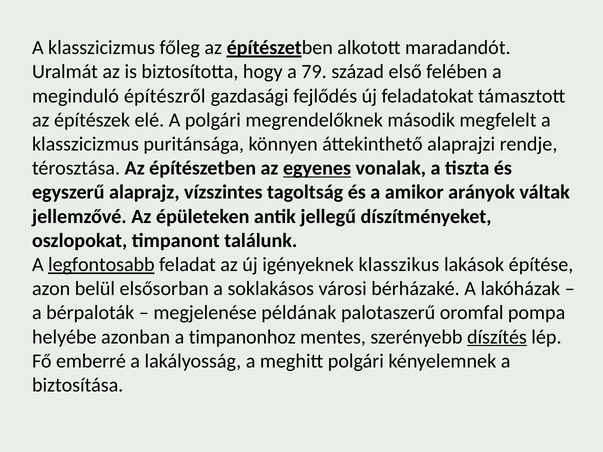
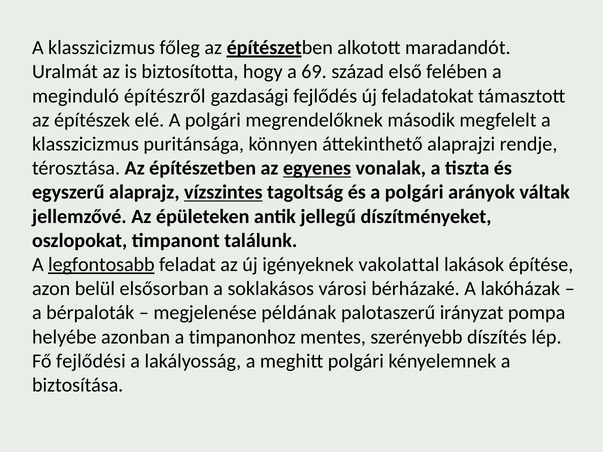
79: 79 -> 69
vízszintes underline: none -> present
és a amikor: amikor -> polgári
klasszikus: klasszikus -> vakolattal
oromfal: oromfal -> irányzat
díszítés underline: present -> none
emberré: emberré -> fejlődési
